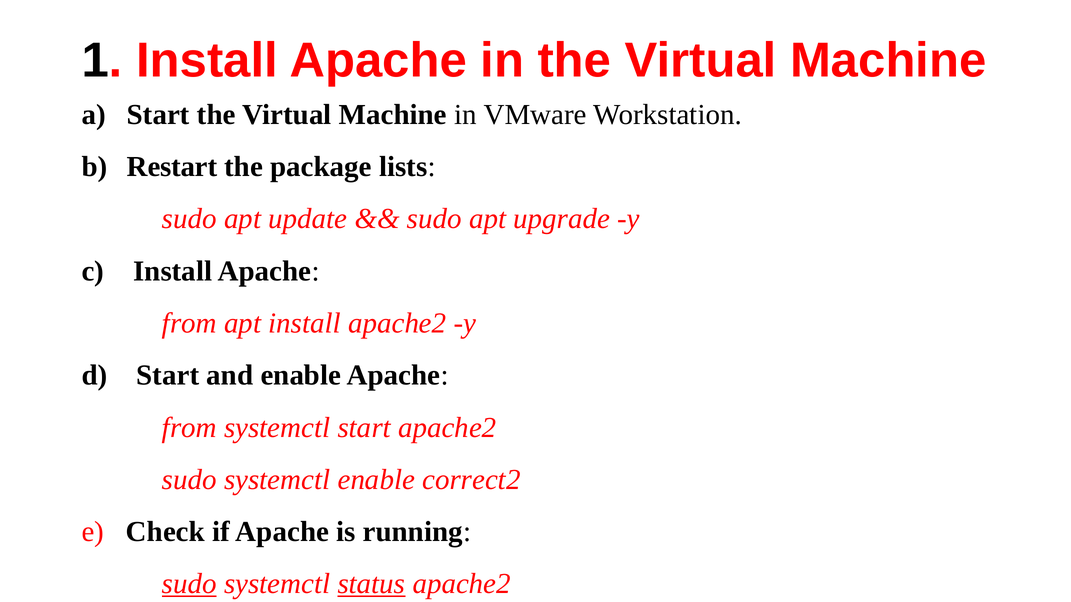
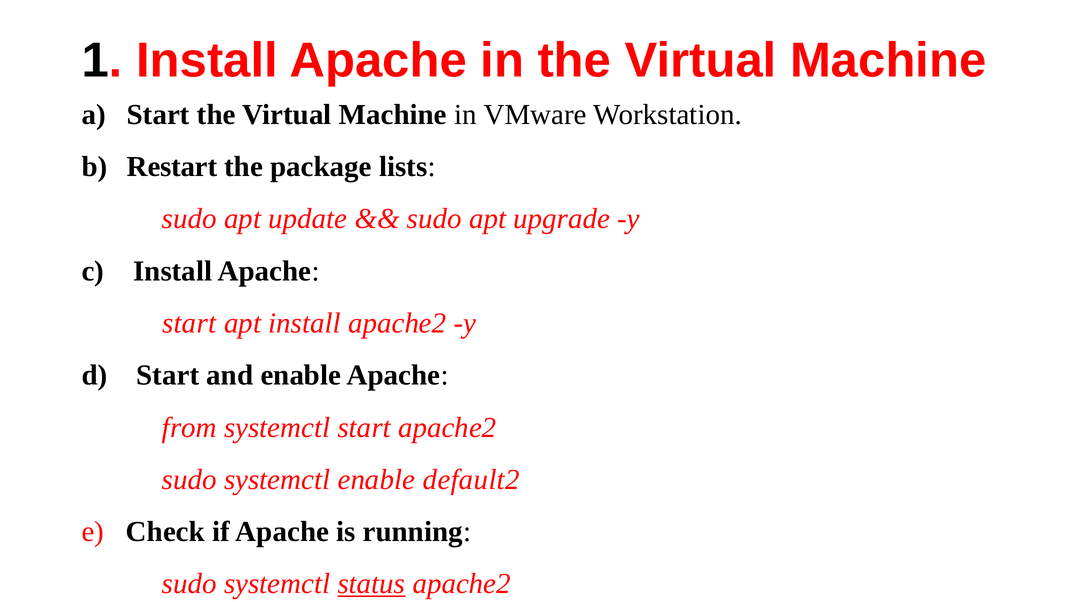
from at (189, 323): from -> start
correct2: correct2 -> default2
sudo at (189, 584) underline: present -> none
